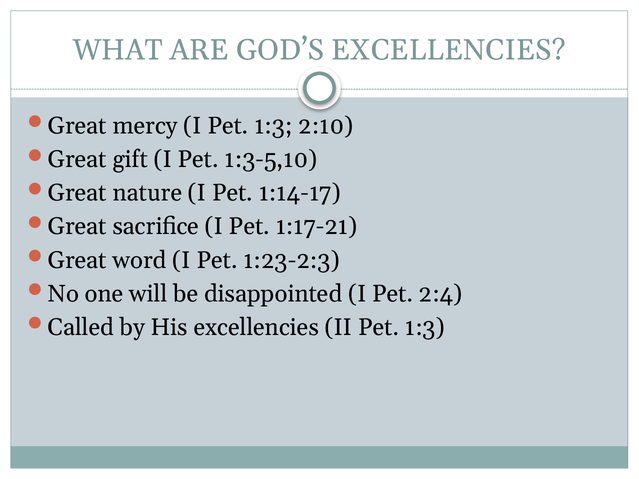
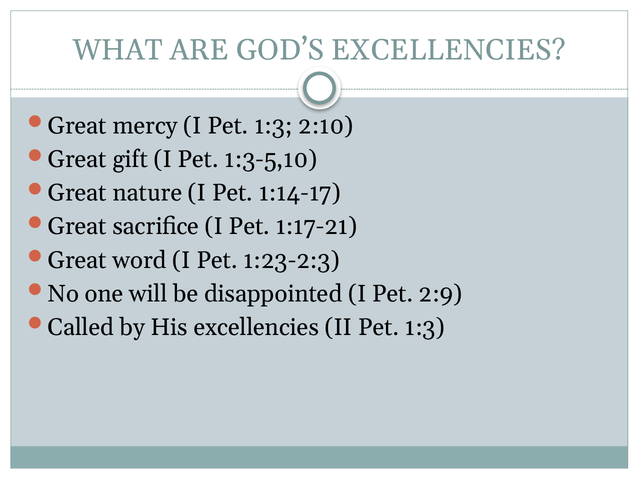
2:4: 2:4 -> 2:9
